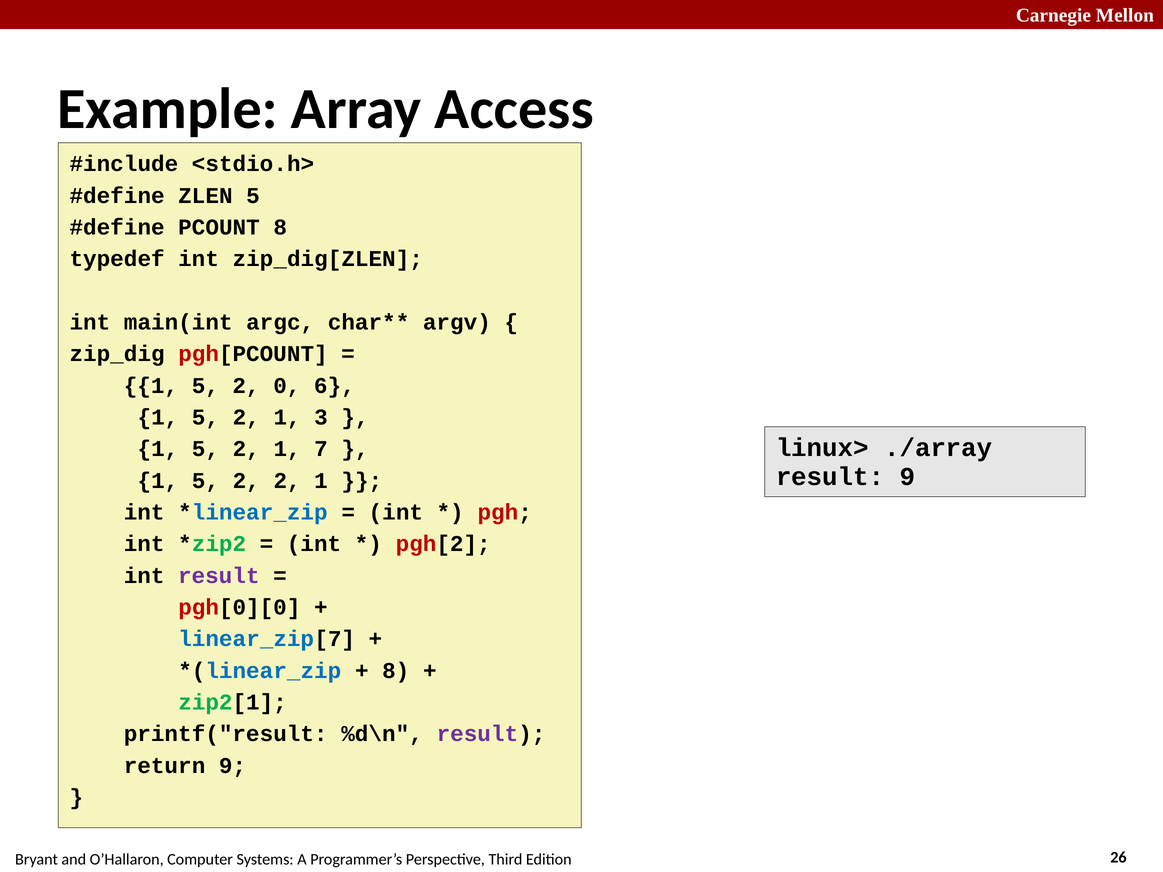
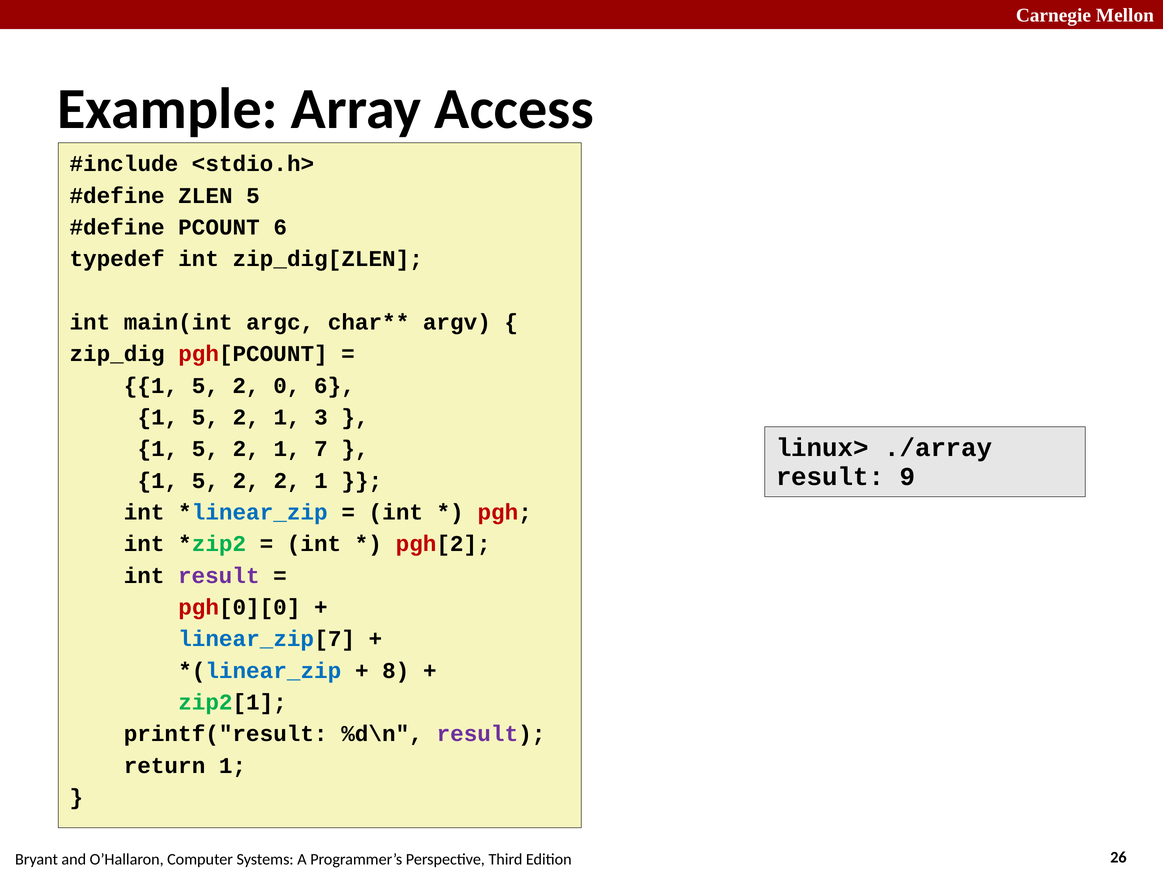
PCOUNT 8: 8 -> 6
return 9: 9 -> 1
